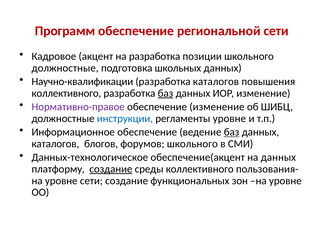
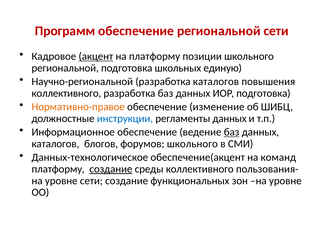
акцент underline: none -> present
на разработка: разработка -> платформу
должностные at (65, 68): должностные -> региональной
школьных данных: данных -> единую
Научно-квалификации: Научно-квалификации -> Научно-региональной
баз at (165, 93) underline: present -> none
ИОР изменение: изменение -> подготовка
Нормативно-правое colour: purple -> orange
регламенты уровне: уровне -> данных
на данных: данных -> команд
